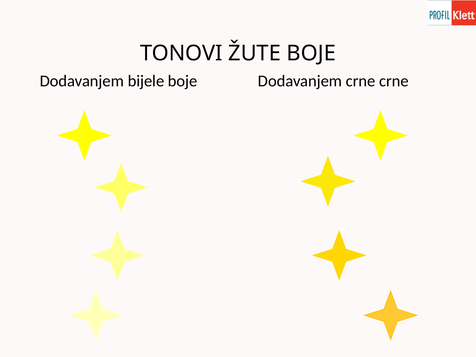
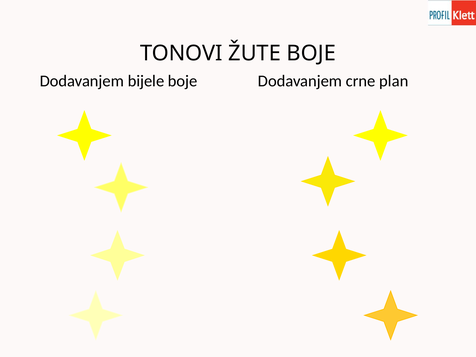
crne crne: crne -> plan
